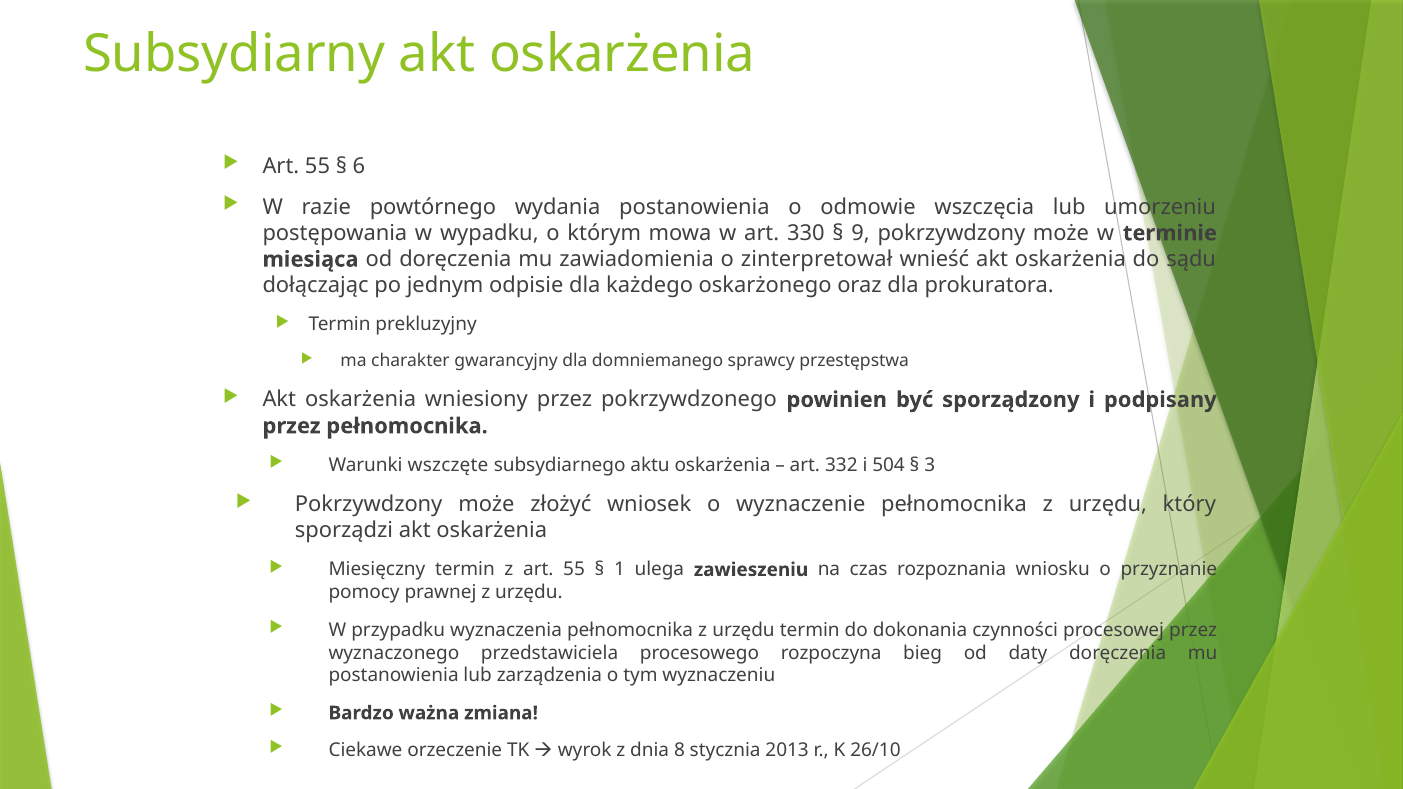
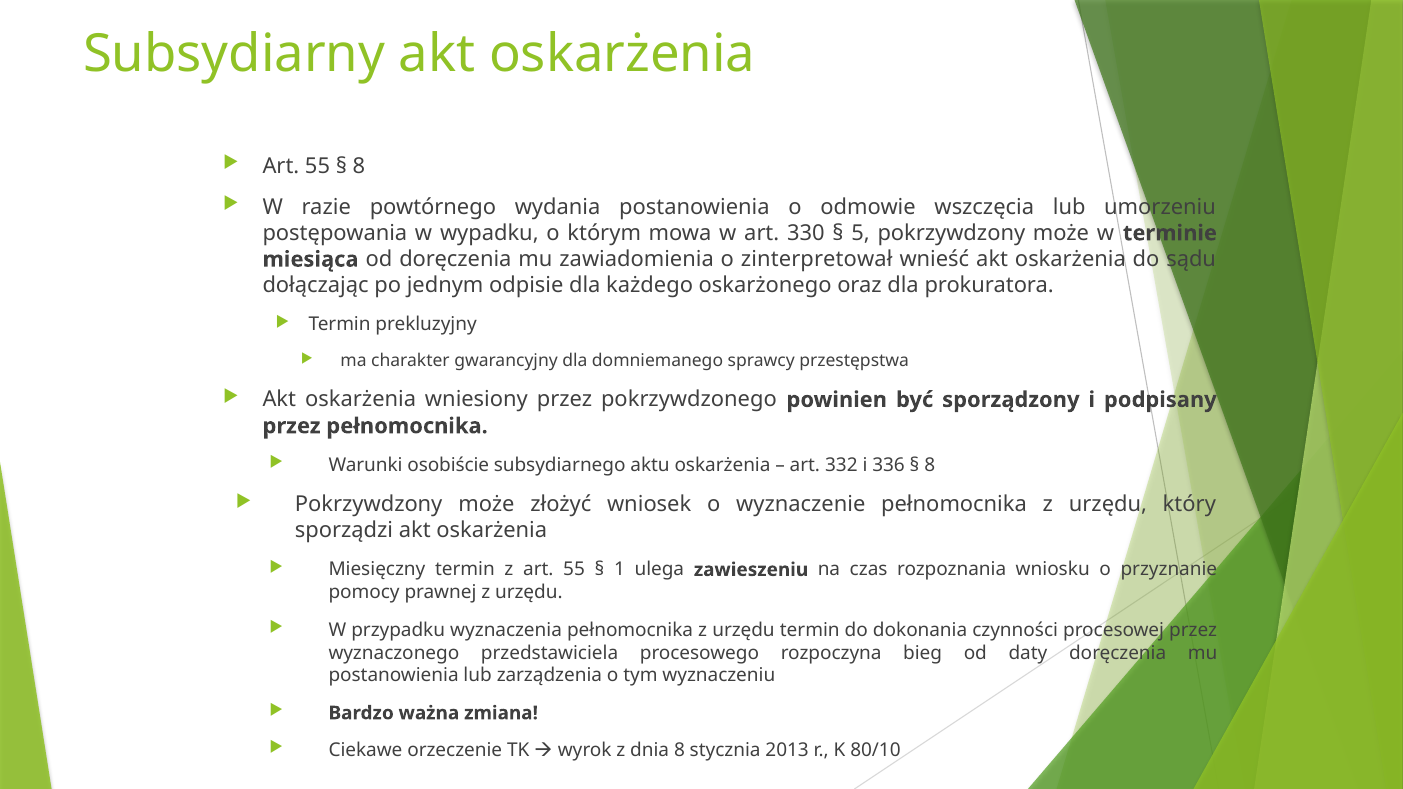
6 at (359, 166): 6 -> 8
9: 9 -> 5
wszczęte: wszczęte -> osobiście
504: 504 -> 336
3 at (930, 465): 3 -> 8
26/10: 26/10 -> 80/10
